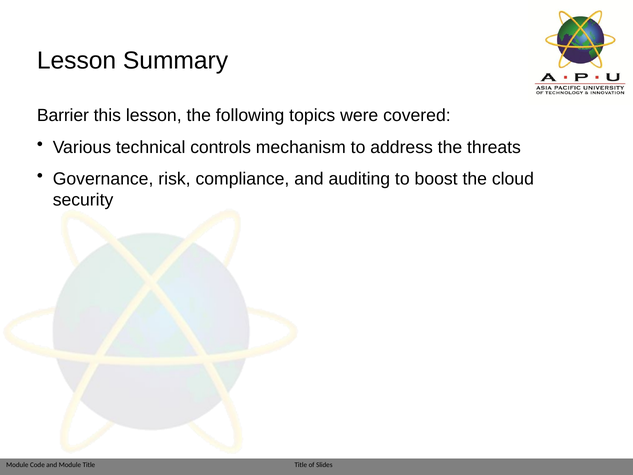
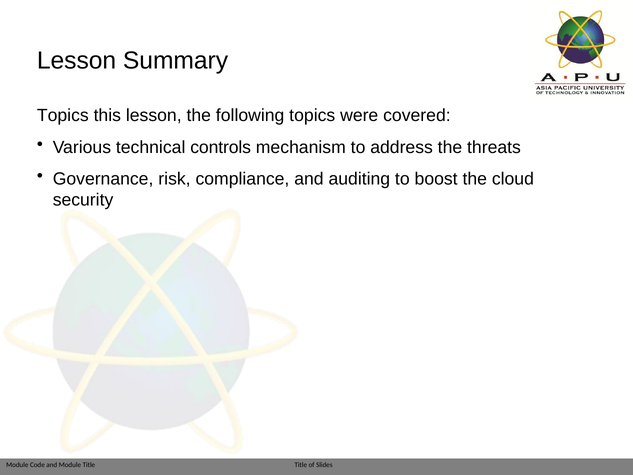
Barrier at (63, 116): Barrier -> Topics
